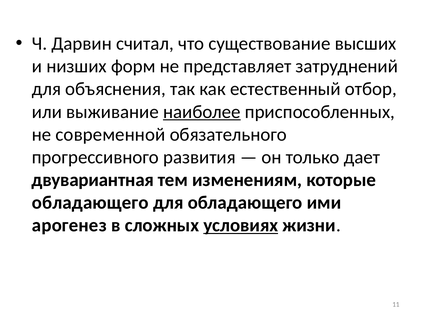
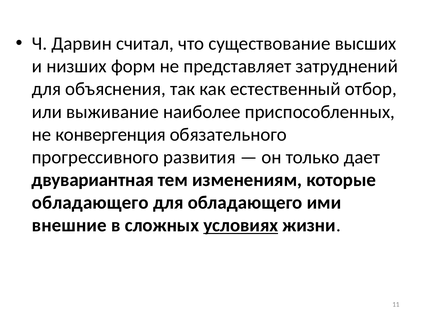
наиболее underline: present -> none
современной: современной -> конвергенция
арогенез: арогенез -> внешние
